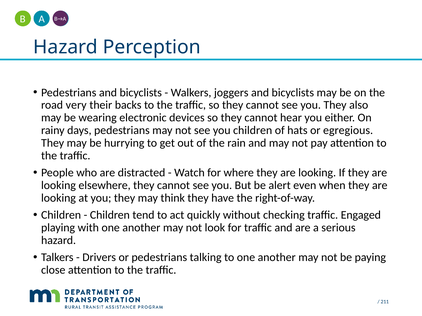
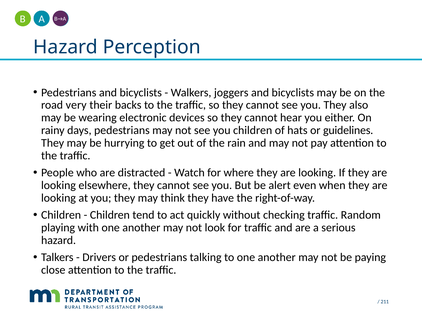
egregious: egregious -> guidelines
Engaged: Engaged -> Random
